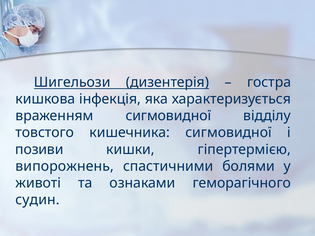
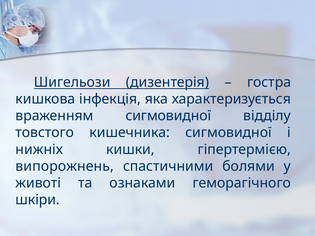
позиви: позиви -> нижніх
судин: судин -> шкіри
